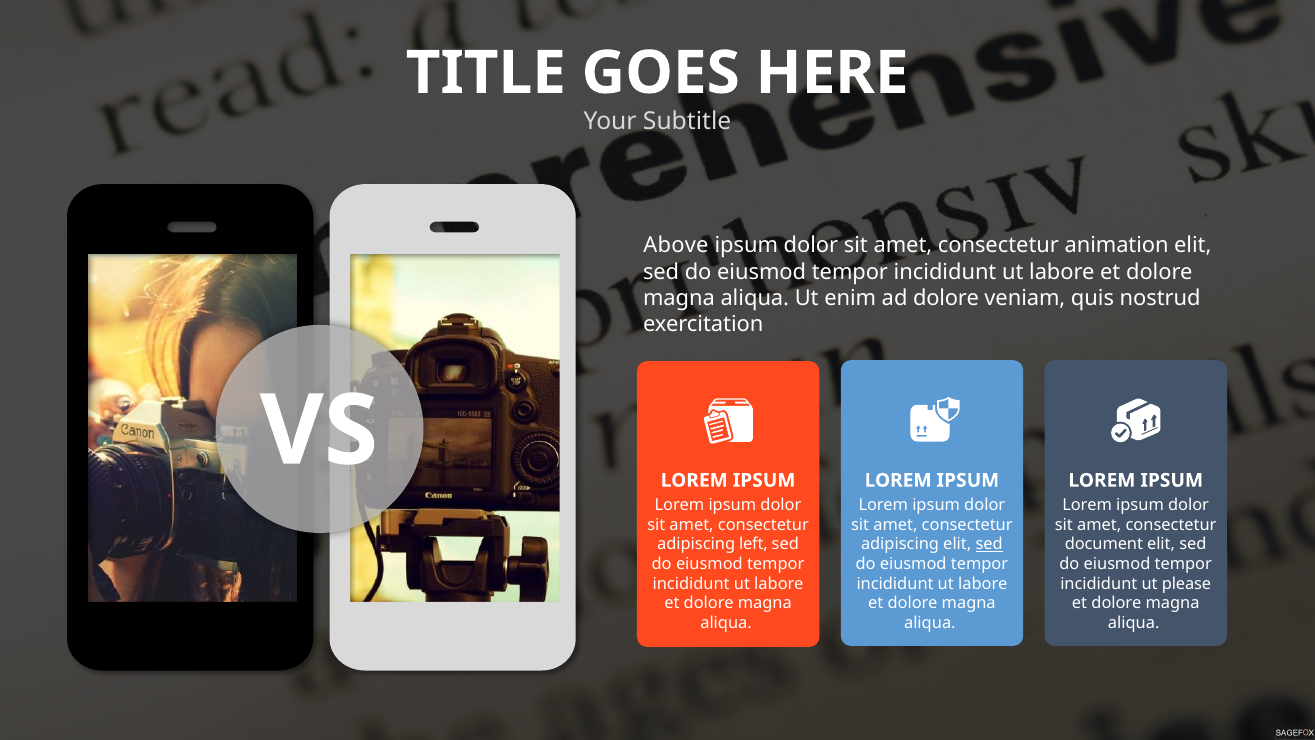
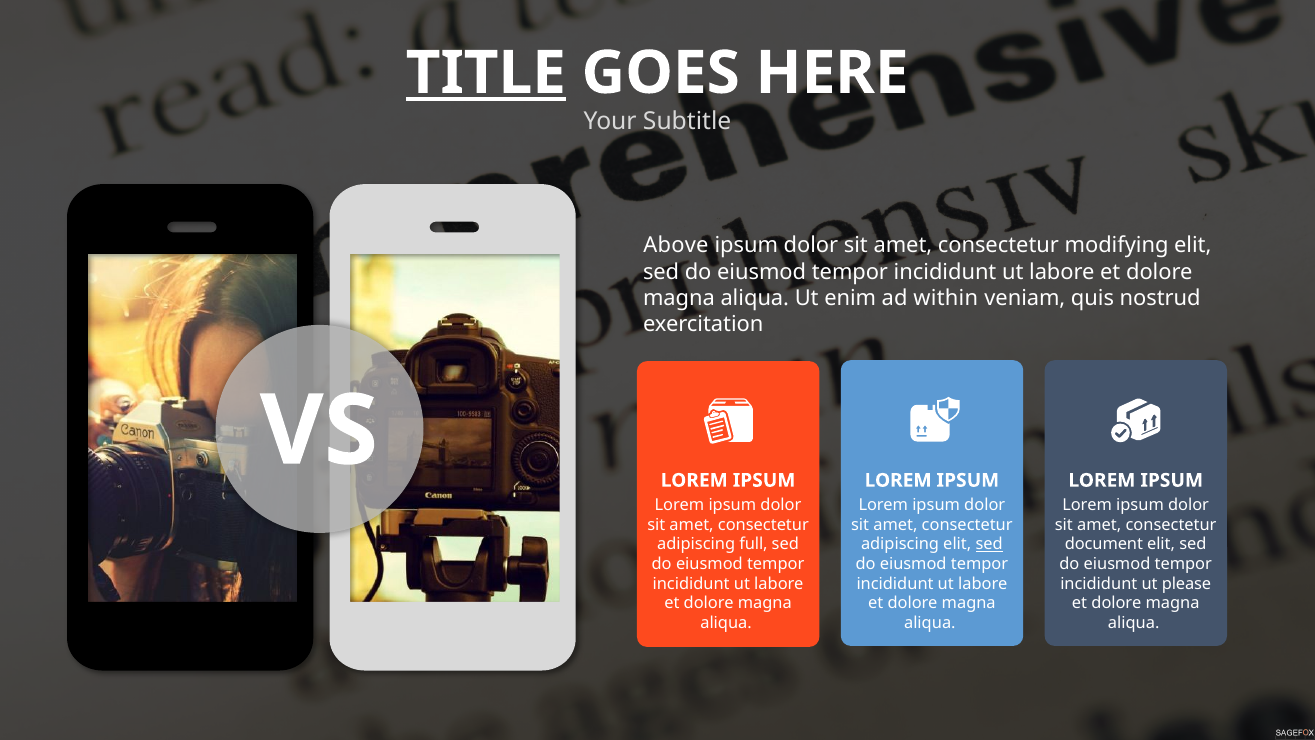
TITLE underline: none -> present
animation: animation -> modifying
ad dolore: dolore -> within
left: left -> full
